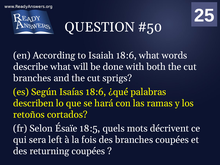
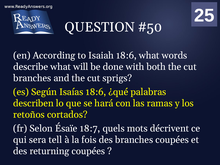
18:5: 18:5 -> 18:7
left: left -> tell
